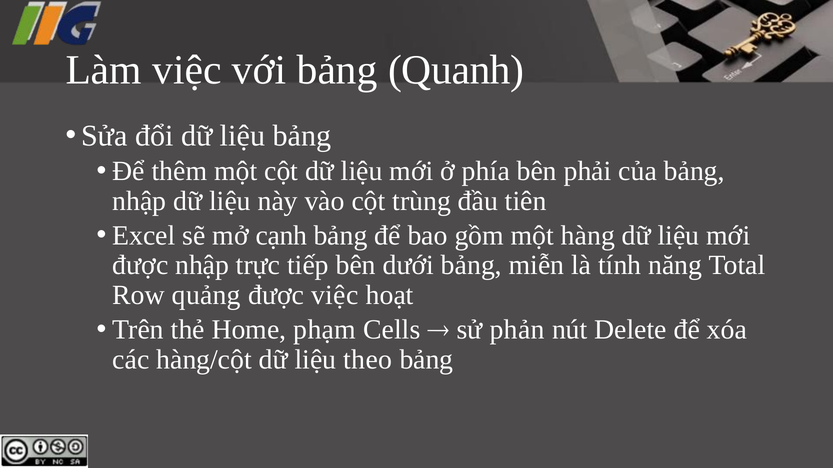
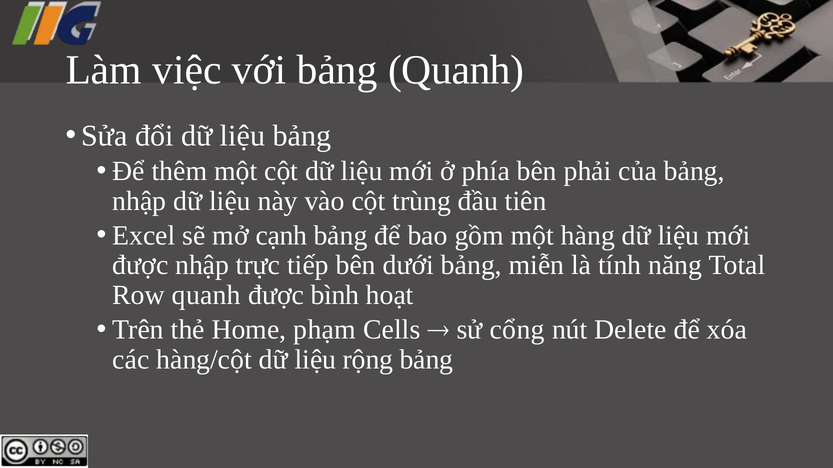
Row quảng: quảng -> quanh
được việc: việc -> bình
phản: phản -> cổng
theo: theo -> rộng
